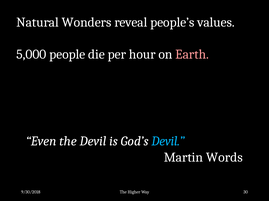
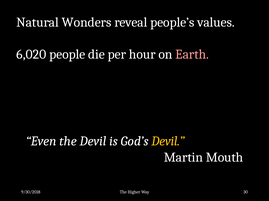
5,000: 5,000 -> 6,020
Devil at (168, 142) colour: light blue -> yellow
Words: Words -> Mouth
